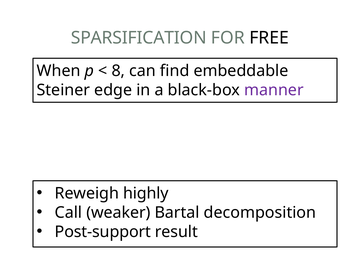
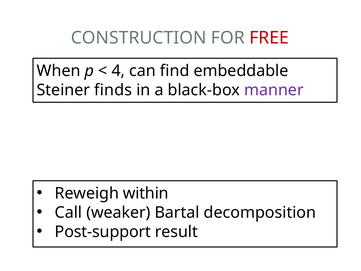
SPARSIFICATION: SPARSIFICATION -> CONSTRUCTION
FREE colour: black -> red
8: 8 -> 4
edge: edge -> finds
highly: highly -> within
